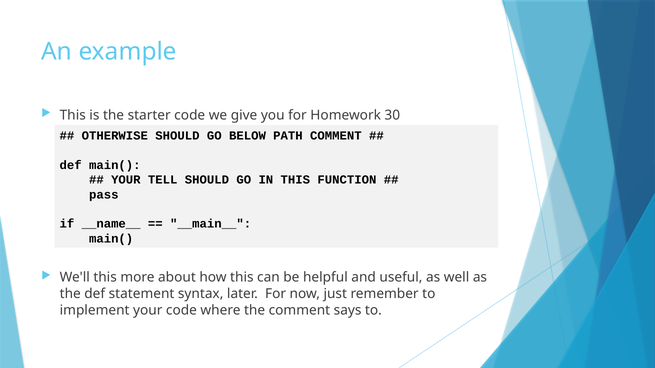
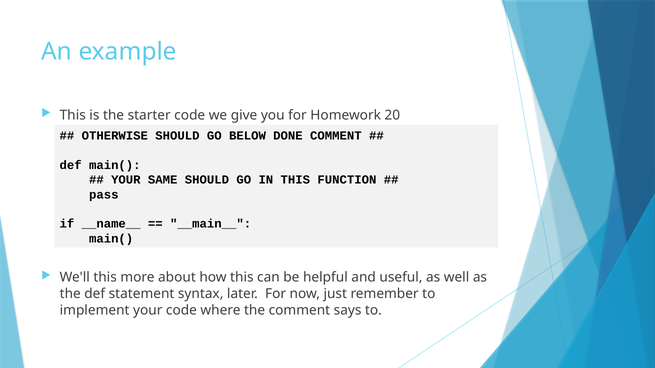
30: 30 -> 20
PATH: PATH -> DONE
TELL: TELL -> SAME
